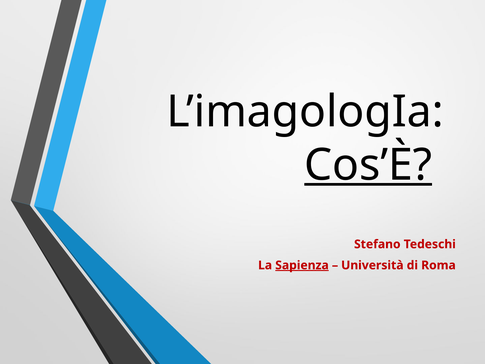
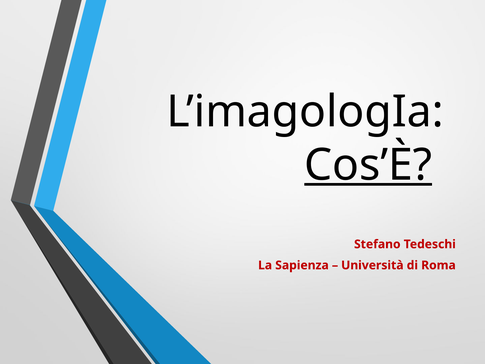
Sapienza underline: present -> none
